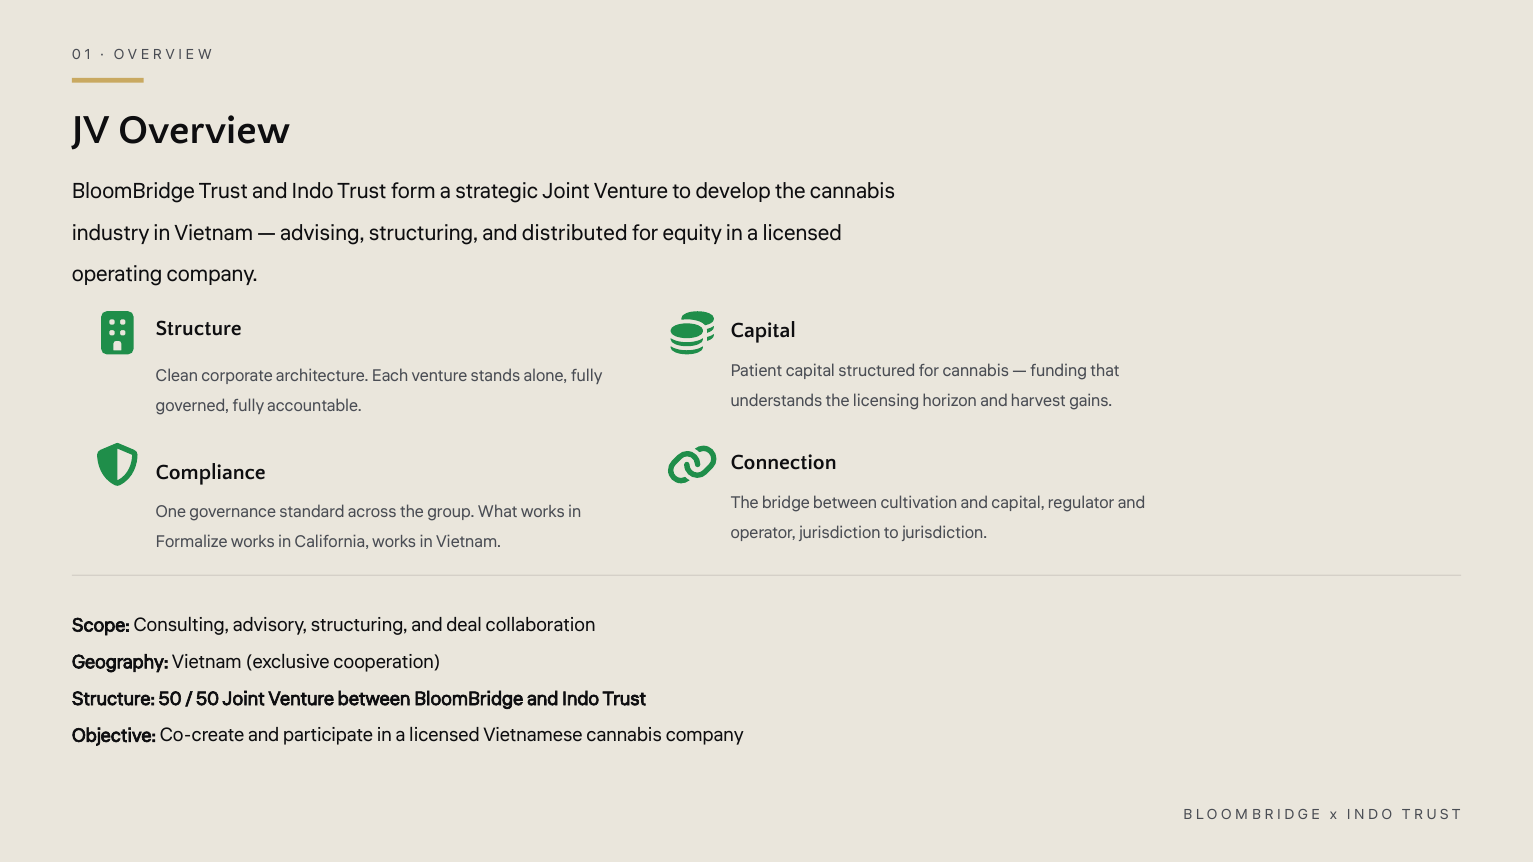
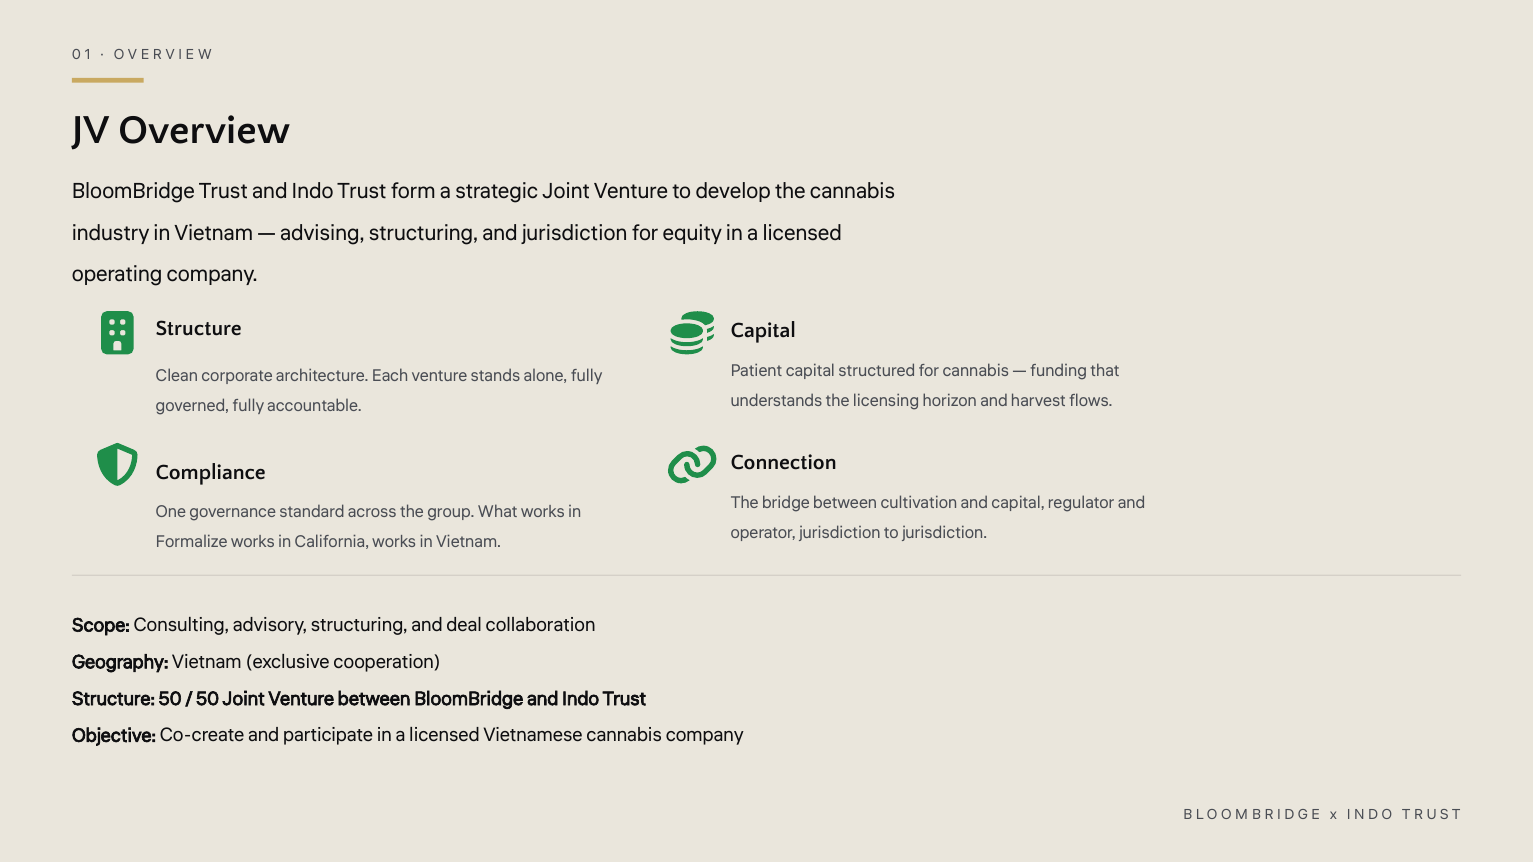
and distributed: distributed -> jurisdiction
gains: gains -> flows
